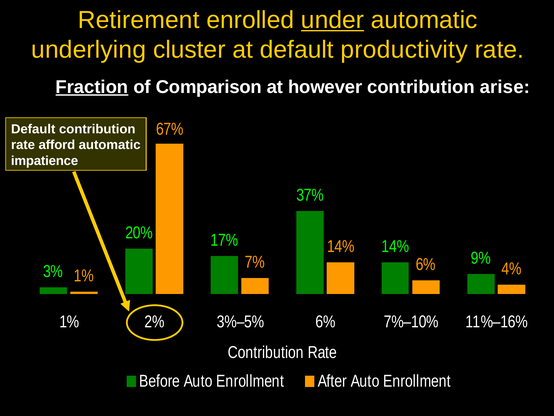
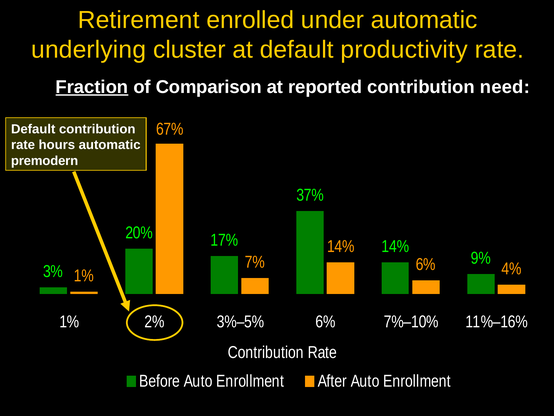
under underline: present -> none
however: however -> reported
arise: arise -> need
afford: afford -> hours
impatience: impatience -> premodern
